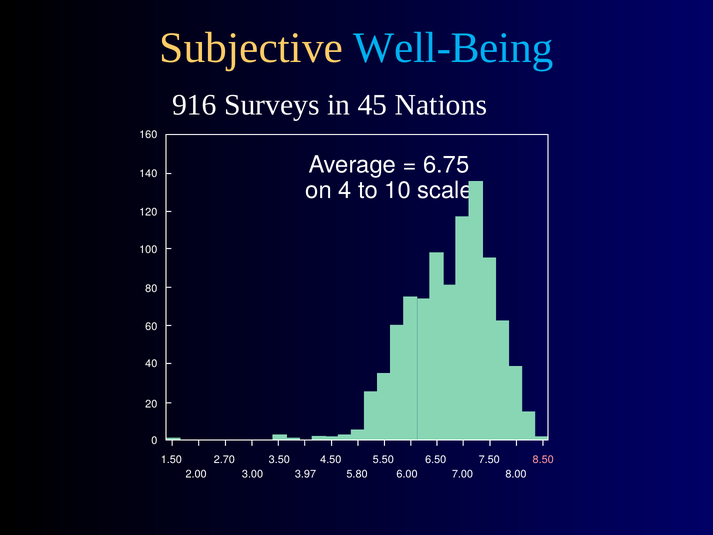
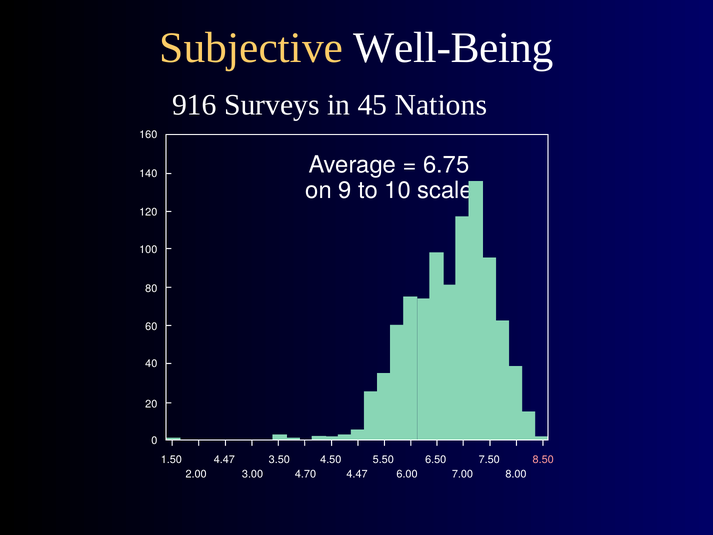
Well-Being colour: light blue -> white
4: 4 -> 9
2.70 at (224, 459): 2.70 -> 4.47
3.97: 3.97 -> 4.70
5.80 at (357, 474): 5.80 -> 4.47
